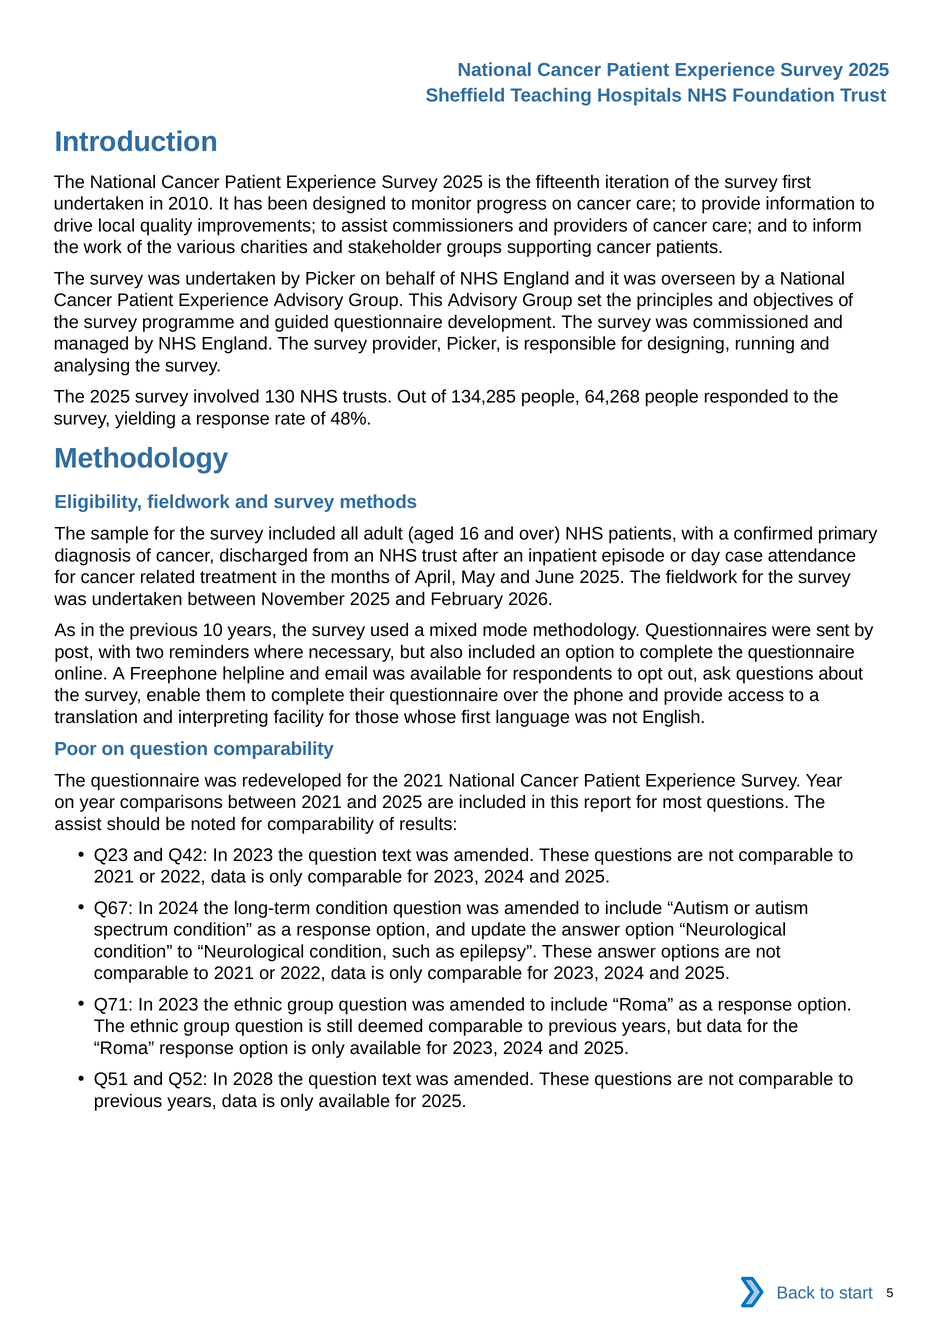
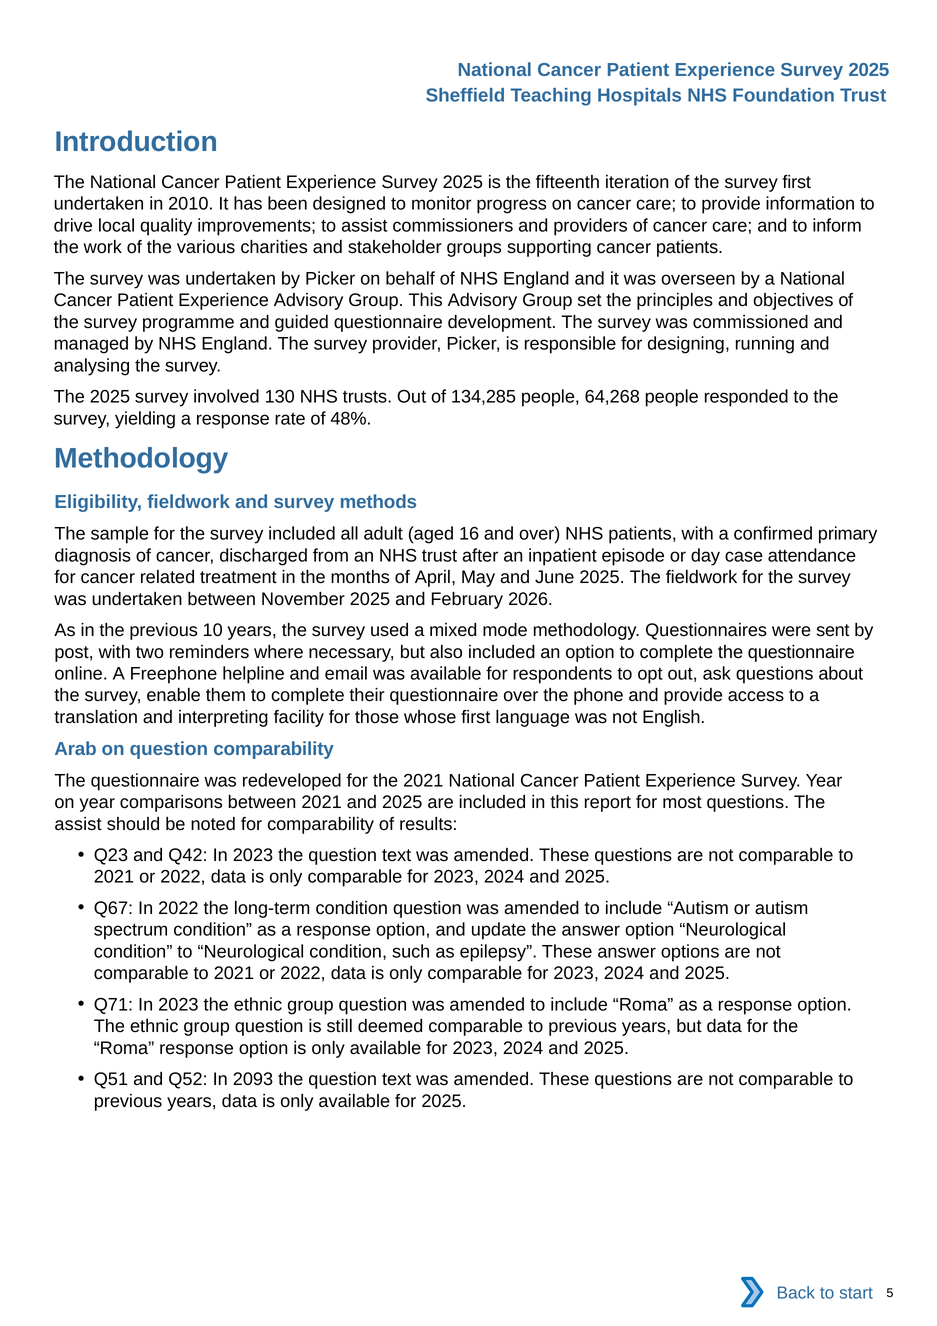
Poor: Poor -> Arab
In 2024: 2024 -> 2022
2028: 2028 -> 2093
